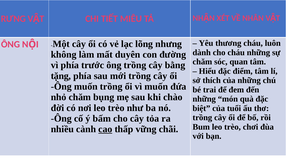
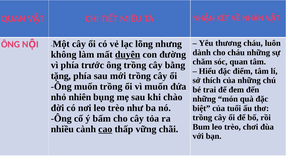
RƯNG at (13, 19): RƯNG -> QUAN
duyên underline: none -> present
nhỏ chăm: chăm -> nhiên
